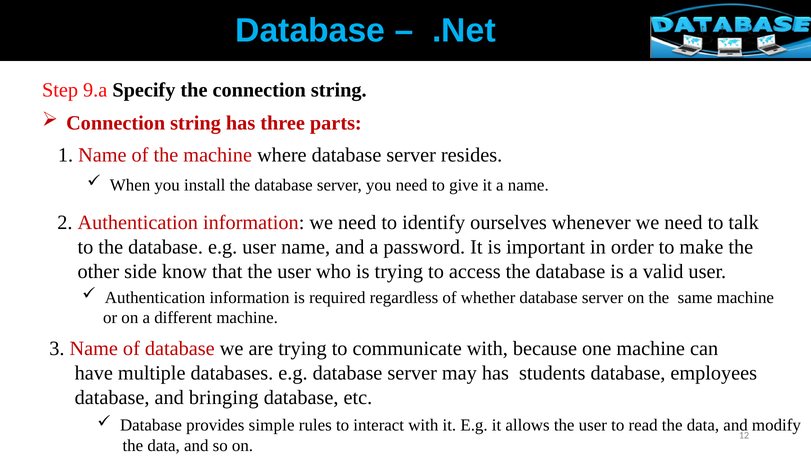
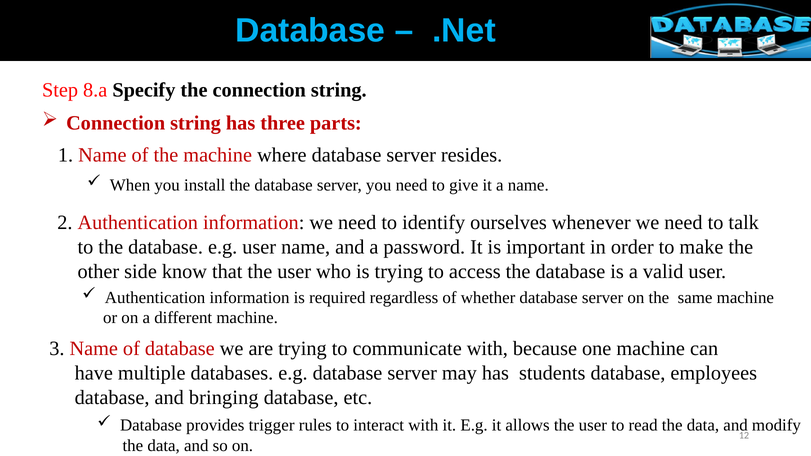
9.a: 9.a -> 8.a
simple: simple -> trigger
